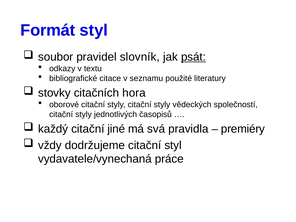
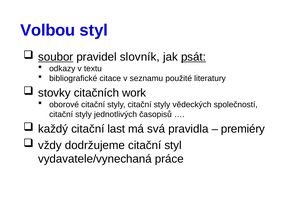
Formát: Formát -> Volbou
soubor underline: none -> present
hora: hora -> work
jiné: jiné -> last
